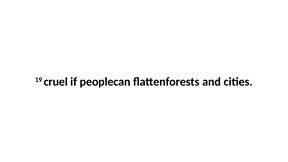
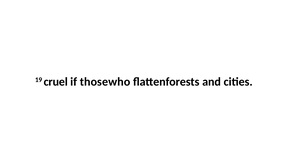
peoplecan: peoplecan -> thosewho
